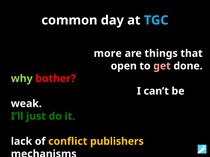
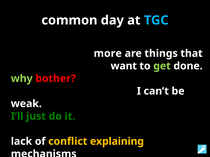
open: open -> want
get colour: pink -> light green
publishers: publishers -> explaining
